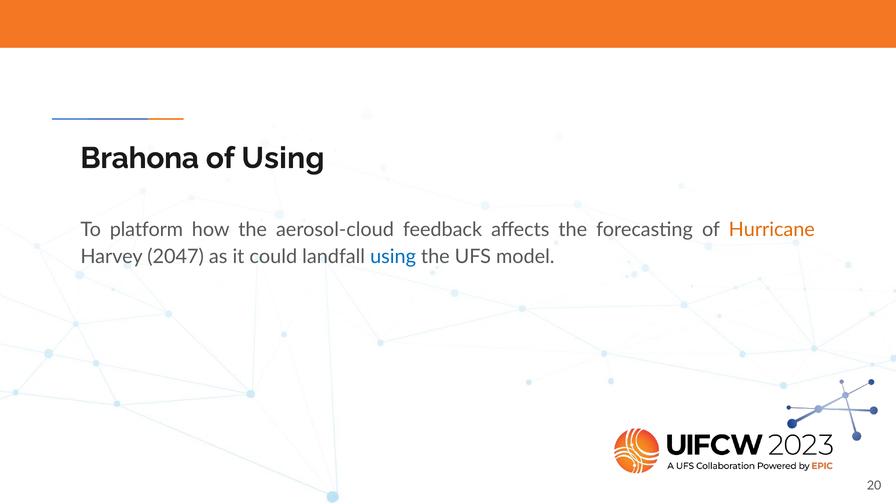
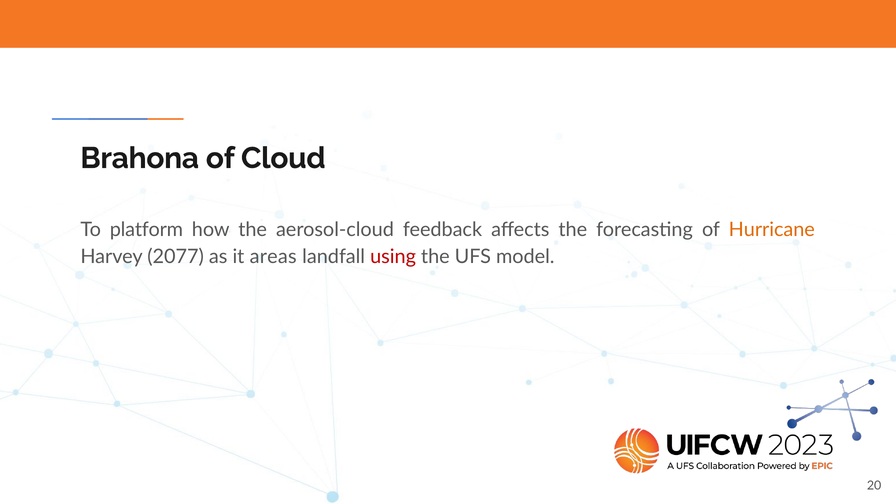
of Using: Using -> Cloud
2047: 2047 -> 2077
could: could -> areas
using at (393, 257) colour: blue -> red
